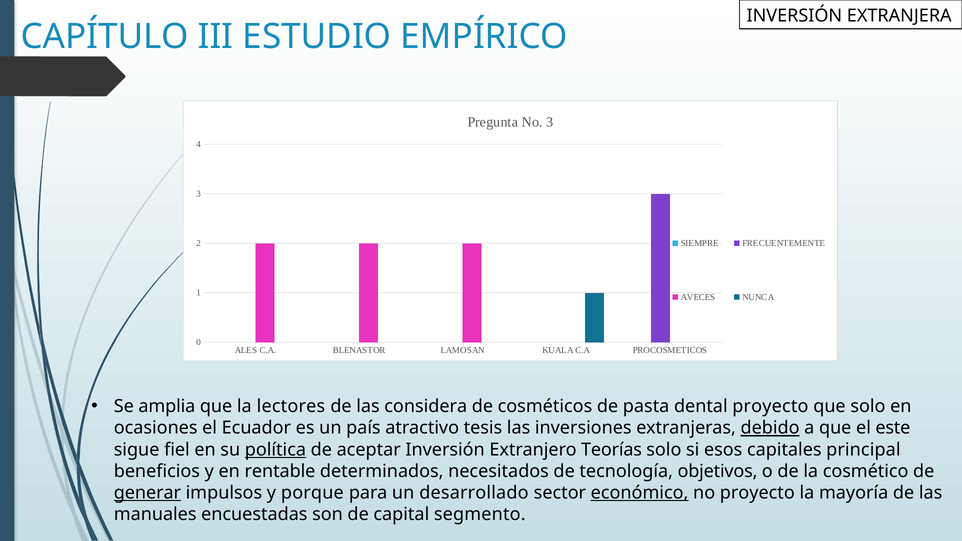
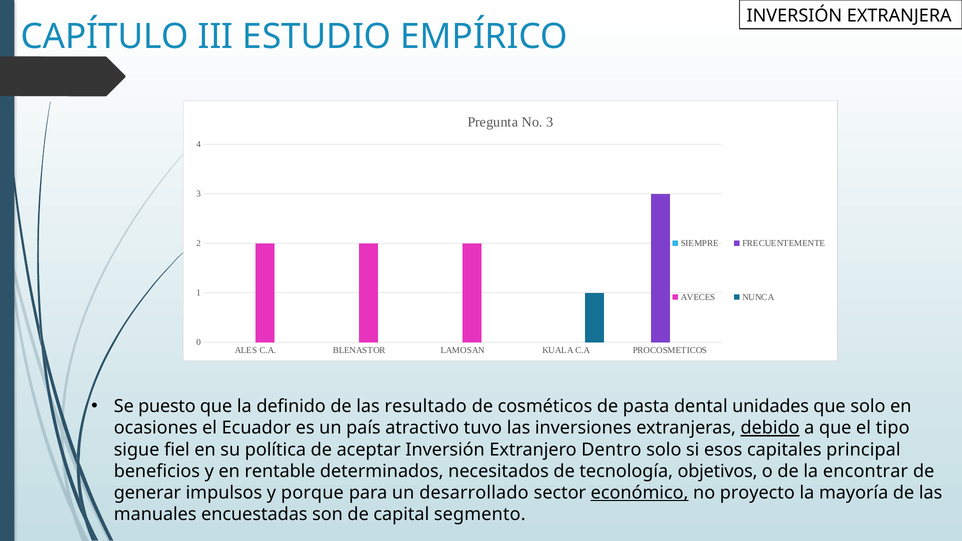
amplia: amplia -> puesto
lectores: lectores -> definido
considera: considera -> resultado
dental proyecto: proyecto -> unidades
tesis: tesis -> tuvo
este: este -> tipo
política underline: present -> none
Teorías: Teorías -> Dentro
cosmético: cosmético -> encontrar
generar underline: present -> none
